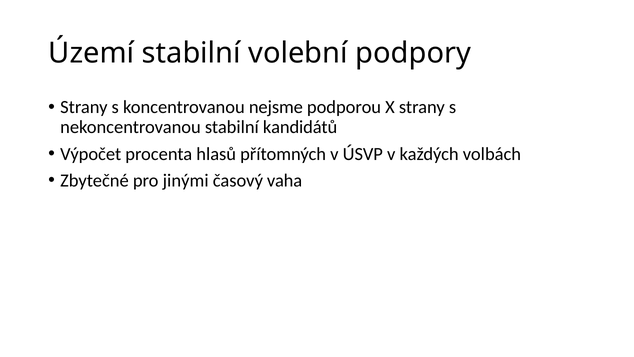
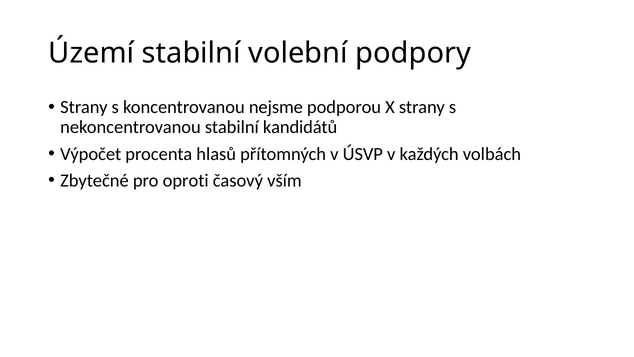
jinými: jinými -> oproti
vaha: vaha -> vším
